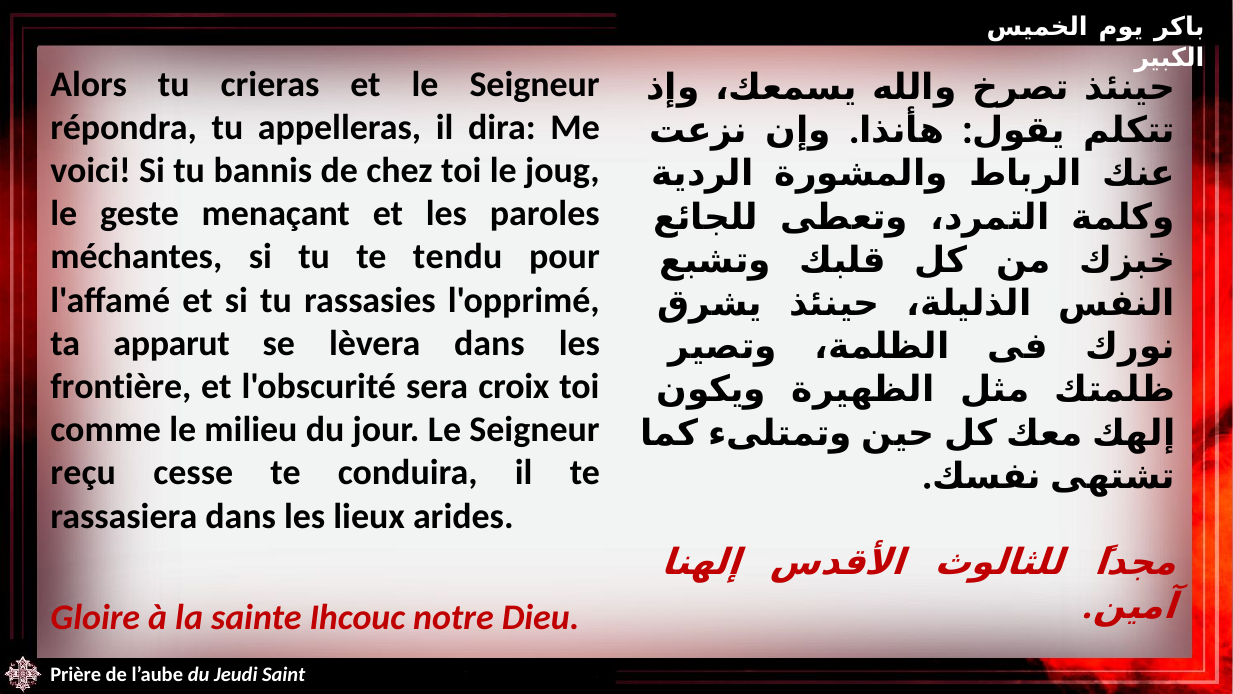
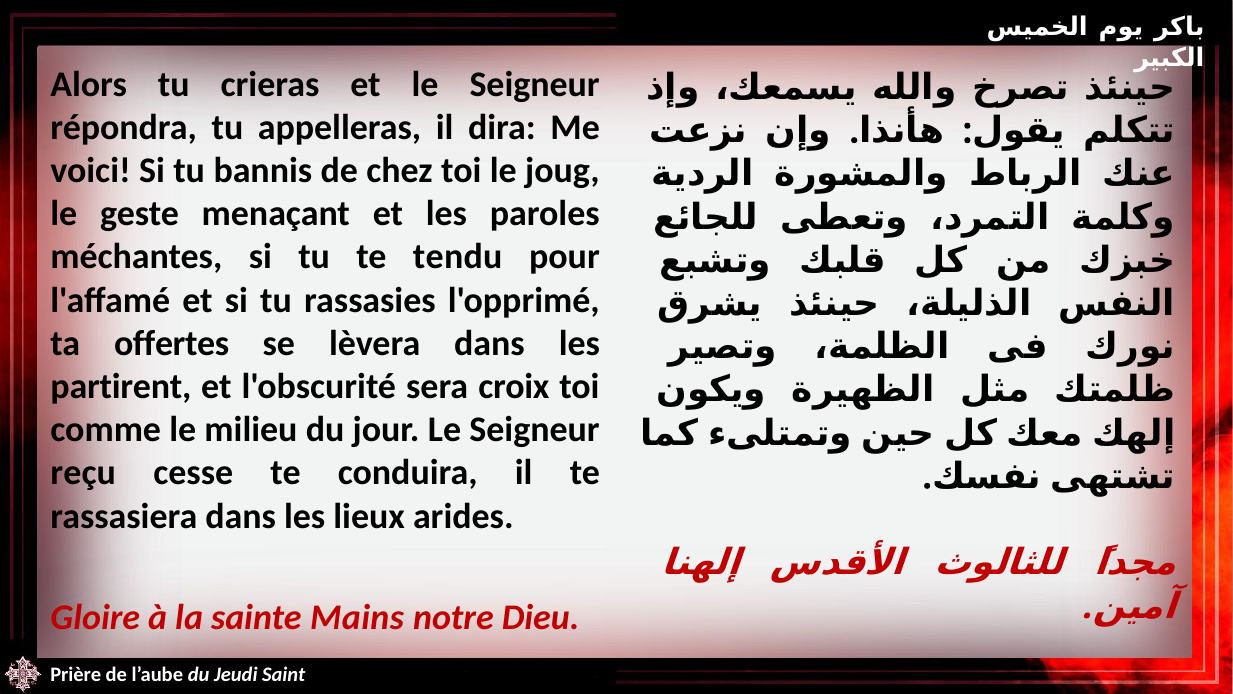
apparut: apparut -> offertes
frontière: frontière -> partirent
Ihcouc: Ihcouc -> Mains
